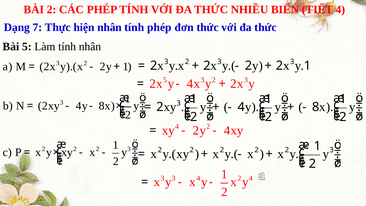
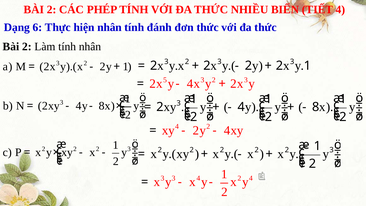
7: 7 -> 6
tính phép: phép -> đánh
5 at (27, 46): 5 -> 2
